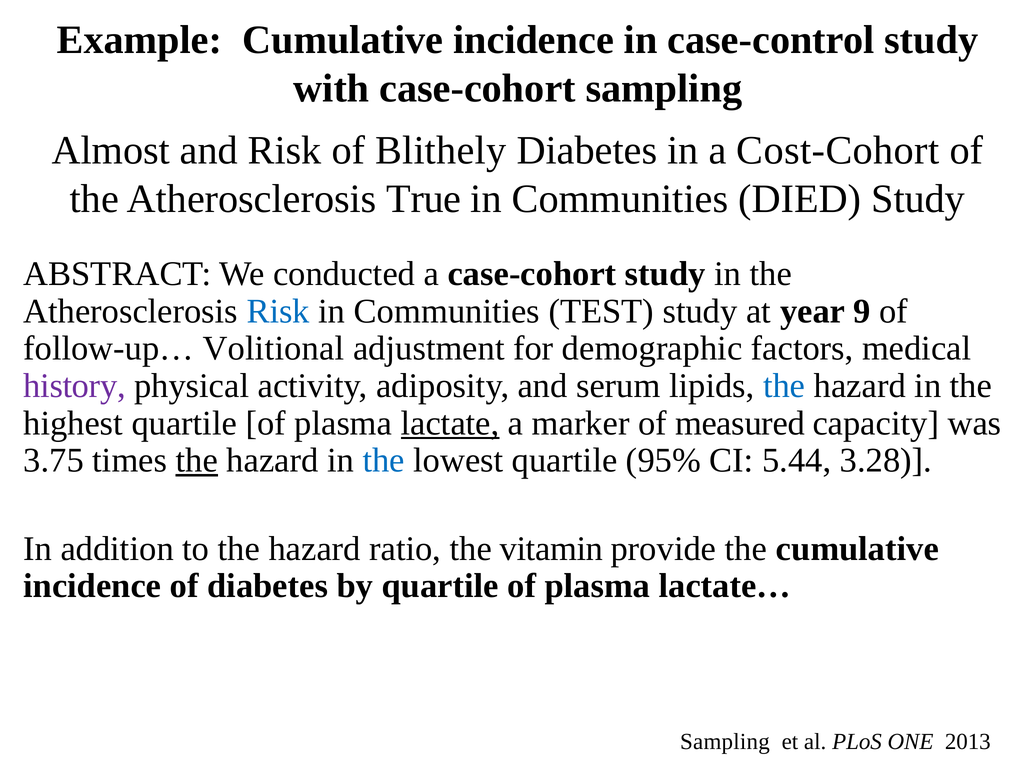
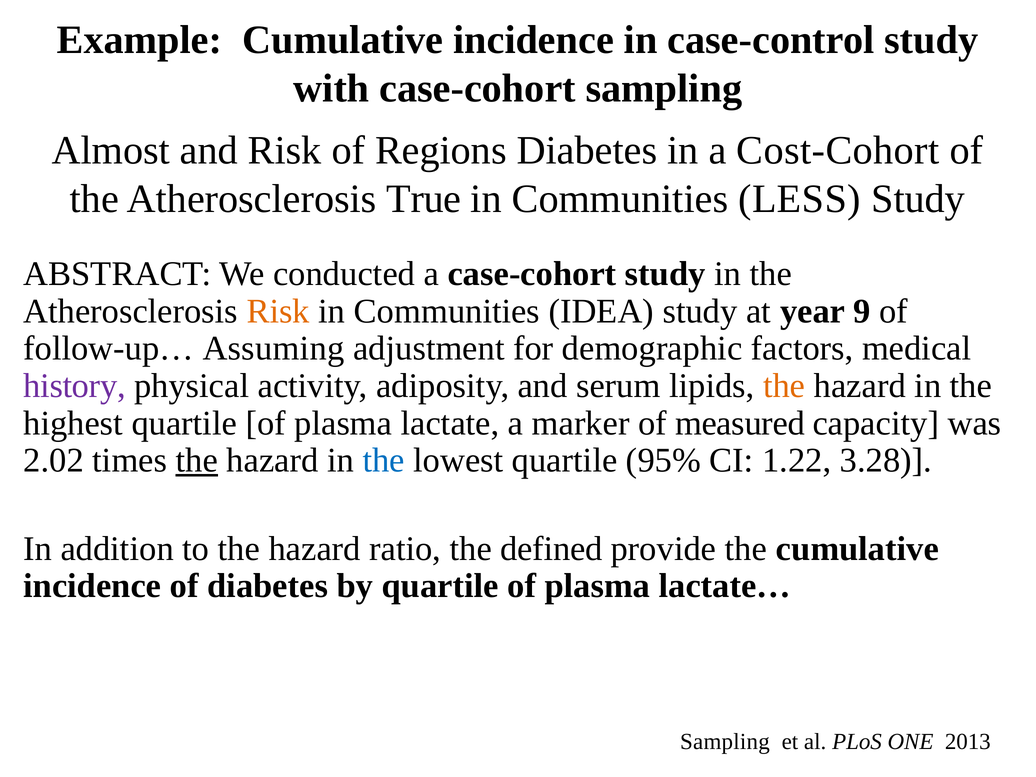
Blithely: Blithely -> Regions
DIED: DIED -> LESS
Risk at (278, 311) colour: blue -> orange
TEST: TEST -> IDEA
Volitional: Volitional -> Assuming
the at (784, 386) colour: blue -> orange
lactate underline: present -> none
3.75: 3.75 -> 2.02
5.44: 5.44 -> 1.22
vitamin: vitamin -> defined
